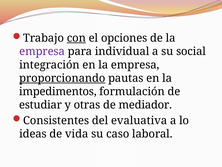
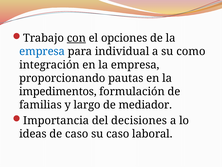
empresa at (42, 51) colour: purple -> blue
social: social -> como
proporcionando underline: present -> none
estudiar: estudiar -> familias
otras: otras -> largo
Consistentes: Consistentes -> Importancia
evaluativa: evaluativa -> decisiones
de vida: vida -> caso
